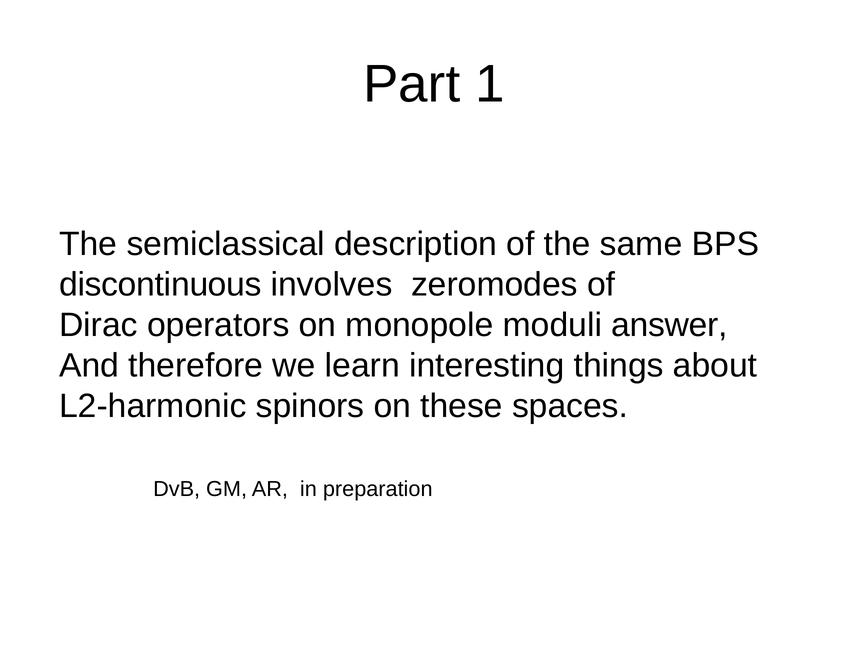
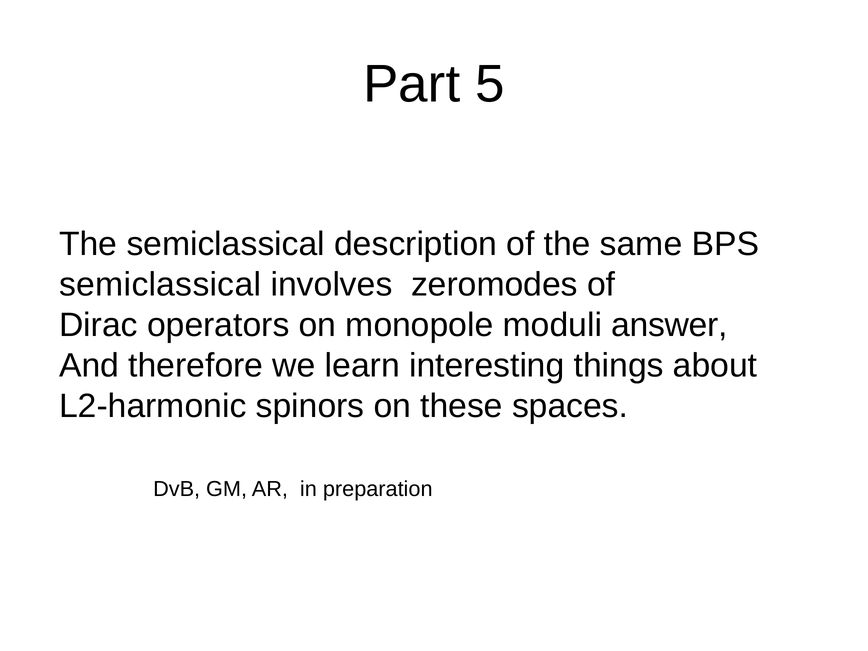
1: 1 -> 5
discontinuous at (160, 284): discontinuous -> semiclassical
